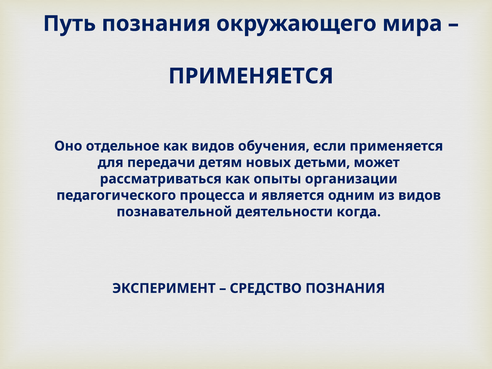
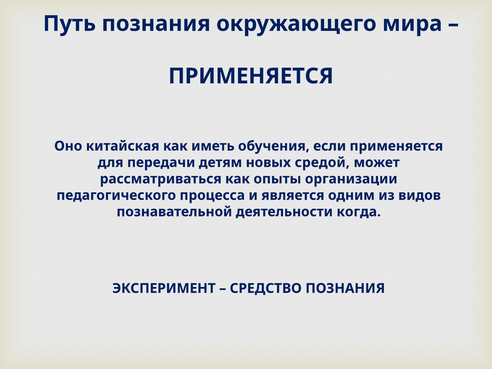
отдельное: отдельное -> китайская
как видов: видов -> иметь
детьми: детьми -> средой
